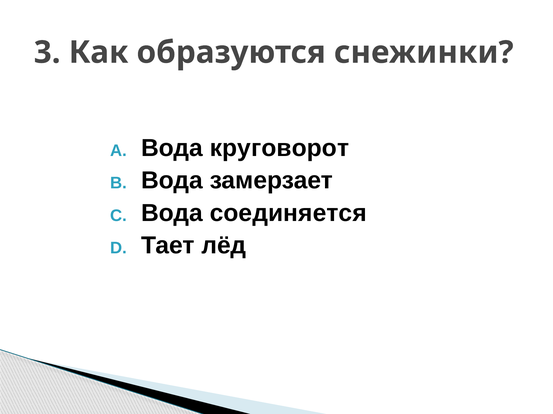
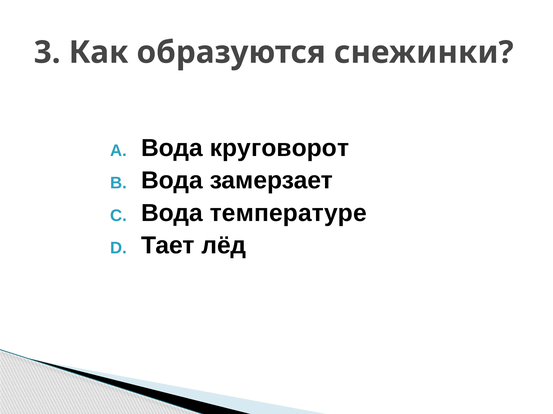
соединяется: соединяется -> температуре
